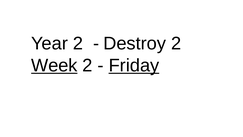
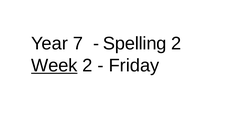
Year 2: 2 -> 7
Destroy: Destroy -> Spelling
Friday underline: present -> none
